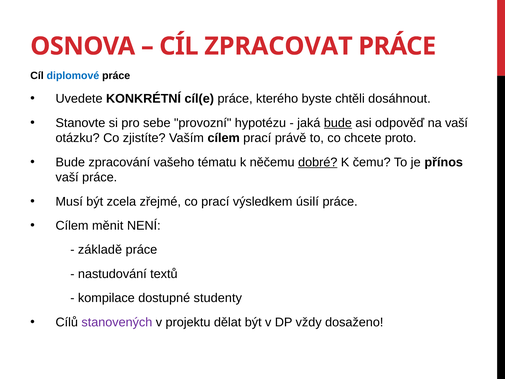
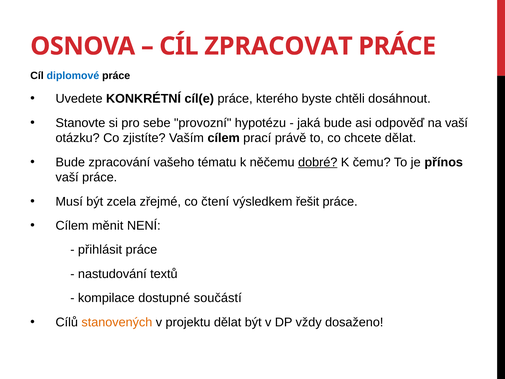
bude at (338, 123) underline: present -> none
chcete proto: proto -> dělat
co prací: prací -> čtení
úsilí: úsilí -> řešit
základě: základě -> přihlásit
studenty: studenty -> součástí
stanovených colour: purple -> orange
